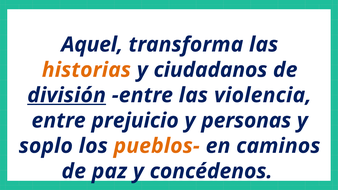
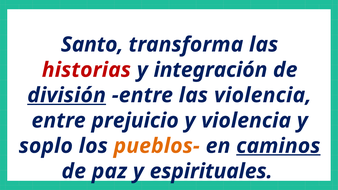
Aquel: Aquel -> Santo
historias colour: orange -> red
ciudadanos: ciudadanos -> integración
y personas: personas -> violencia
caminos underline: none -> present
concédenos: concédenos -> espirituales
